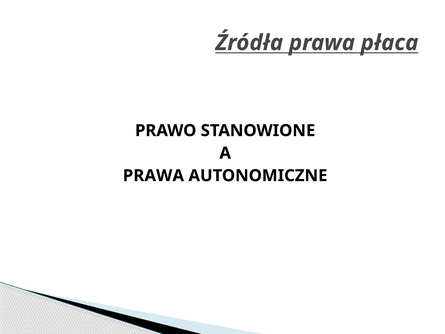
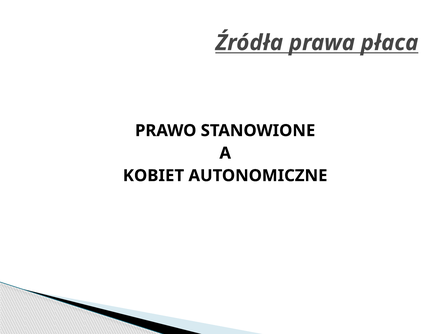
PRAWA at (153, 176): PRAWA -> KOBIET
